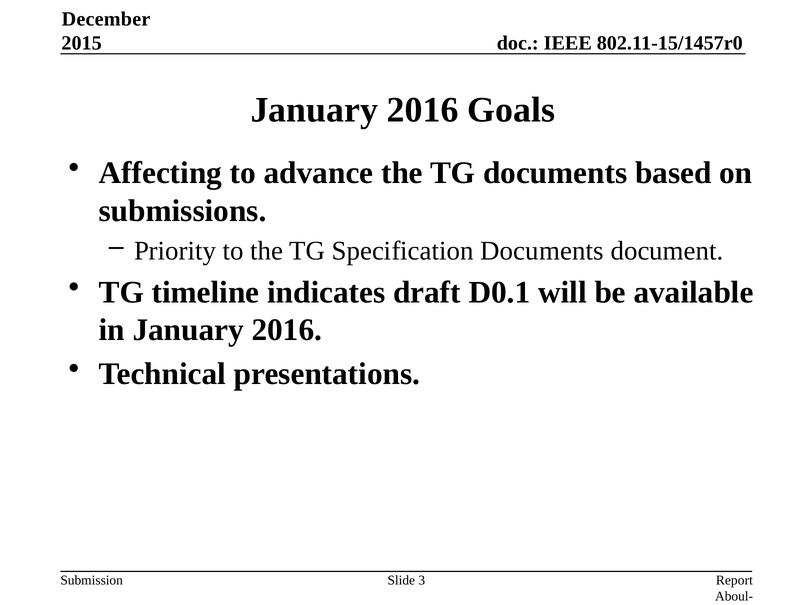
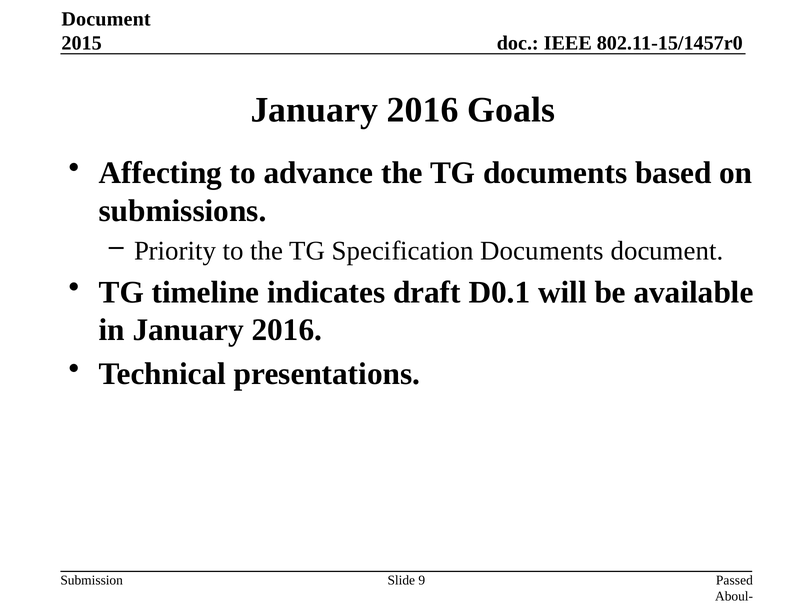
December at (106, 19): December -> Document
3: 3 -> 9
Report: Report -> Passed
